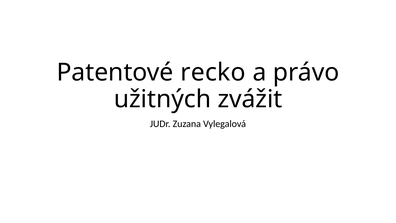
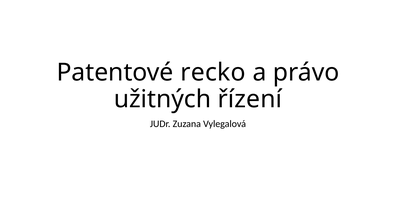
zvážit: zvážit -> řízení
